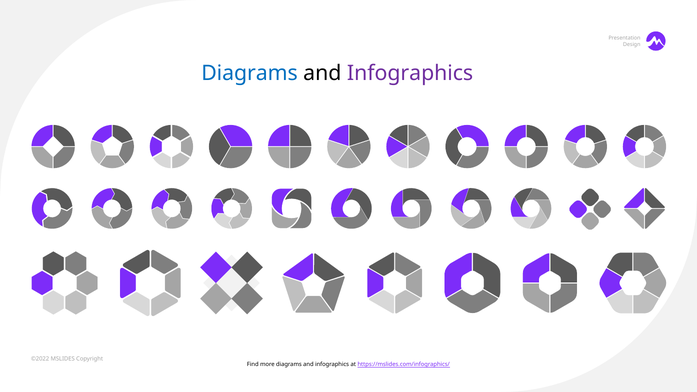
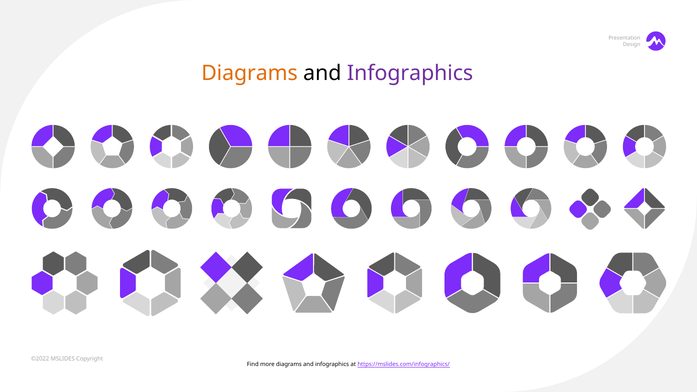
Diagrams at (250, 73) colour: blue -> orange
